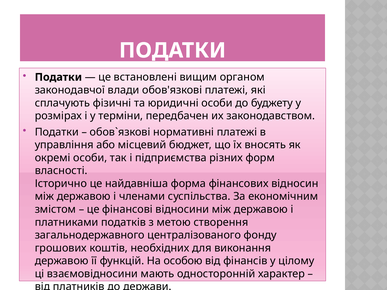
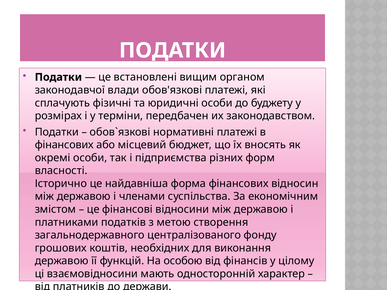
управління at (64, 145): управління -> фінансових
